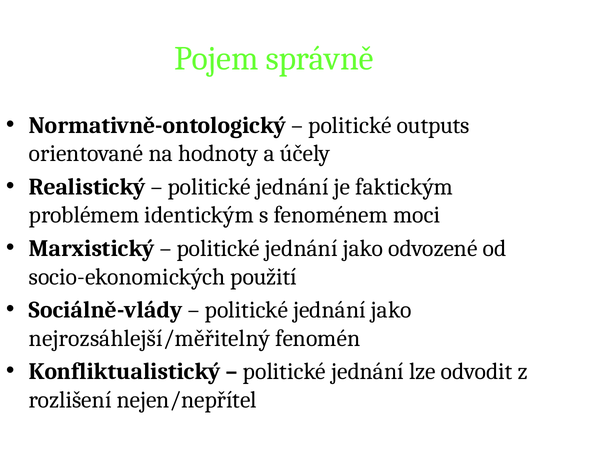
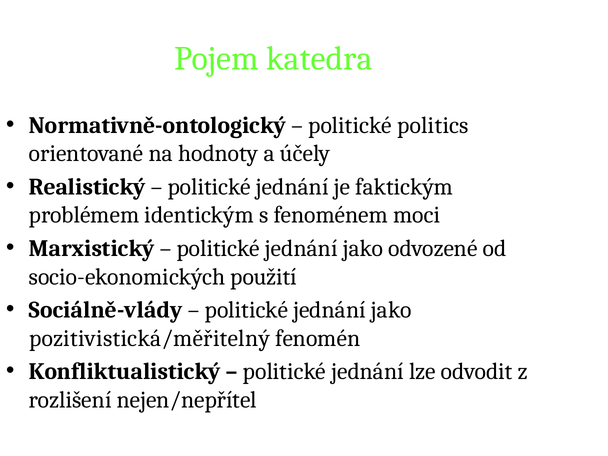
správně: správně -> katedra
outputs: outputs -> politics
nejrozsáhlejší/měřitelný: nejrozsáhlejší/měřitelný -> pozitivistická/měřitelný
